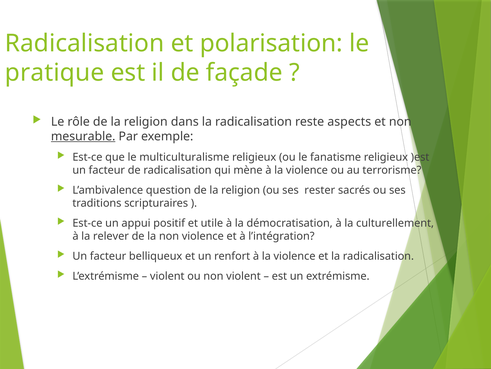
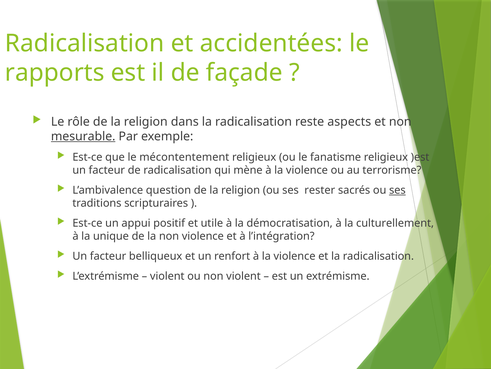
polarisation: polarisation -> accidentées
pratique: pratique -> rapports
multiculturalisme: multiculturalisme -> mécontentement
ses at (397, 190) underline: none -> present
relever: relever -> unique
